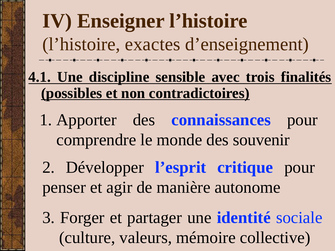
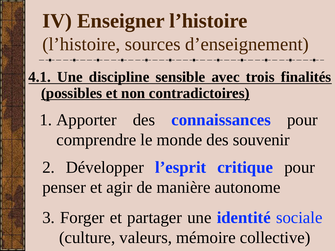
exactes: exactes -> sources
